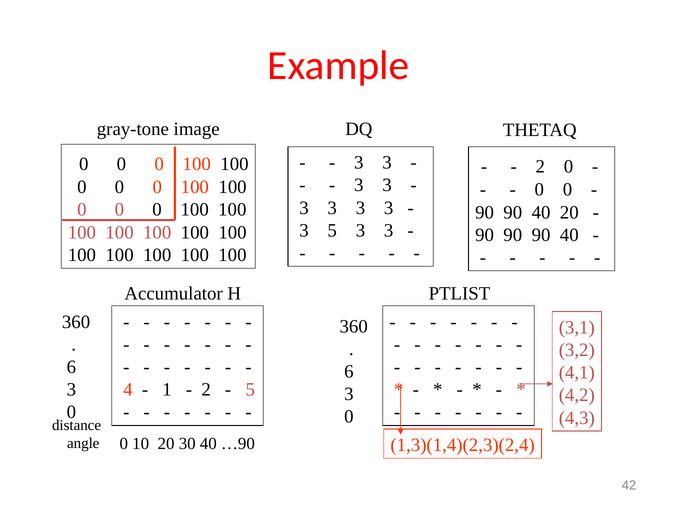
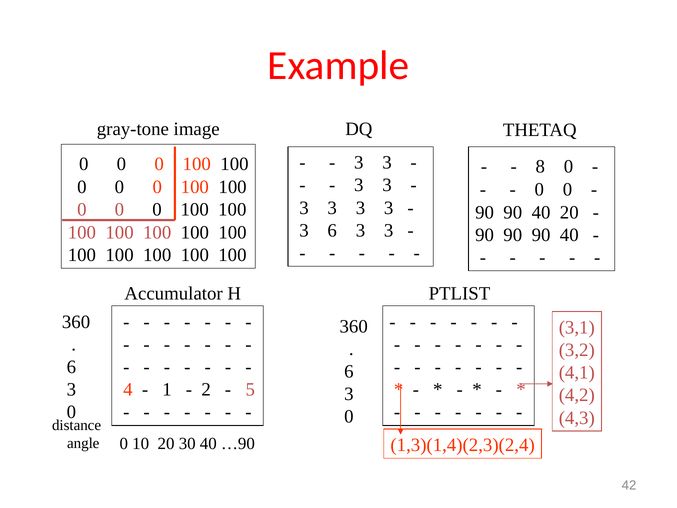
2 at (540, 166): 2 -> 8
3 5: 5 -> 6
